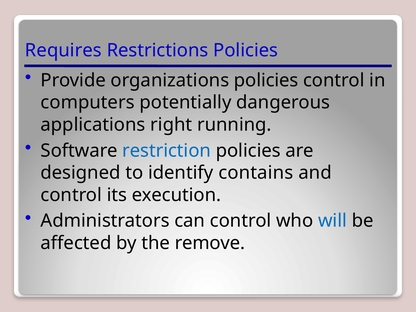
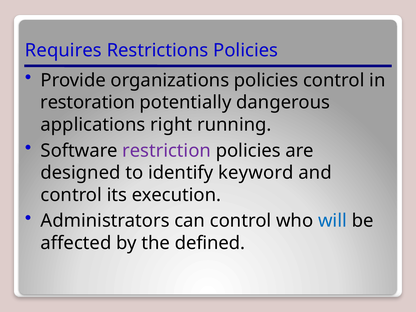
computers: computers -> restoration
restriction colour: blue -> purple
contains: contains -> keyword
remove: remove -> defined
